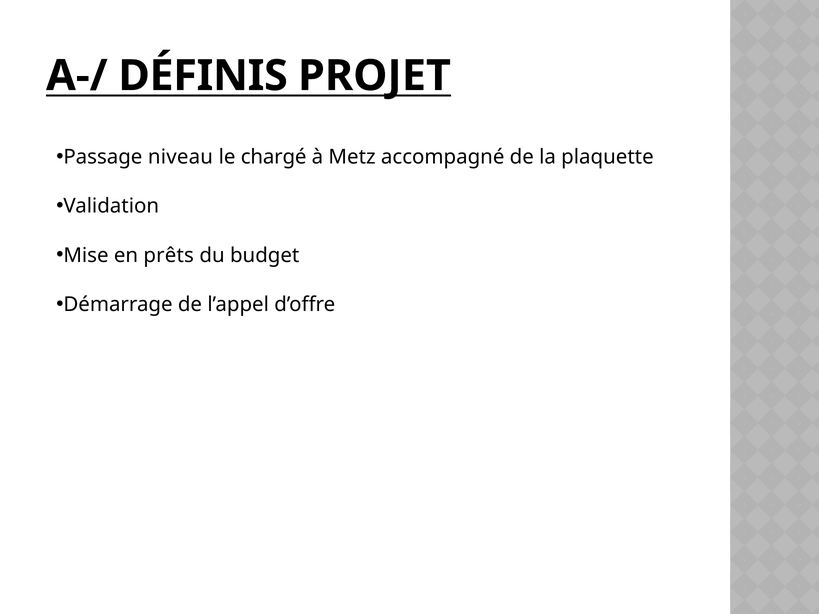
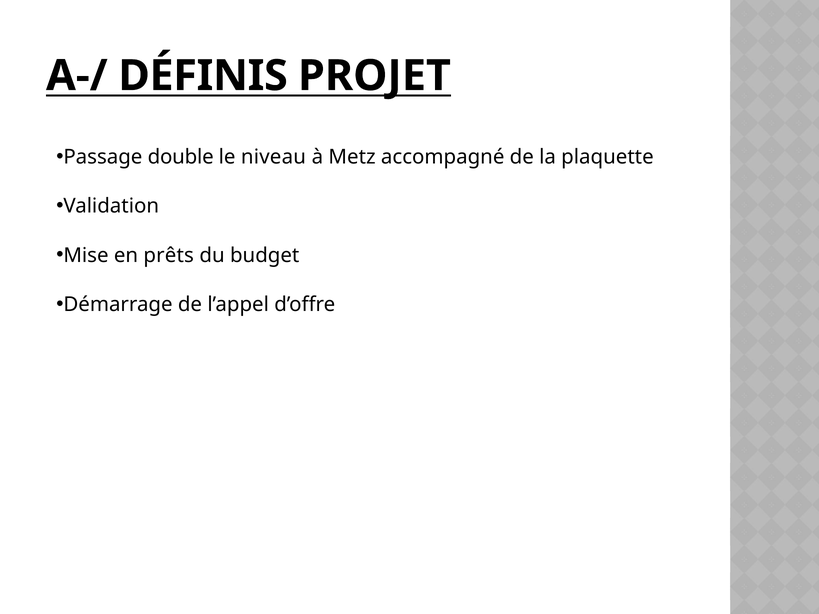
niveau: niveau -> double
chargé: chargé -> niveau
